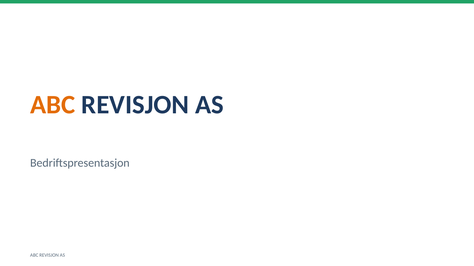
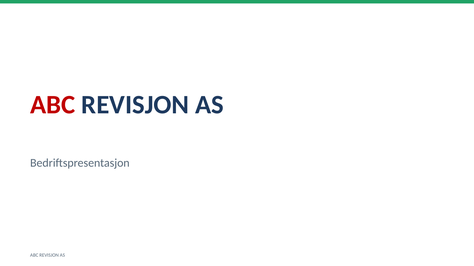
ABC at (53, 105) colour: orange -> red
